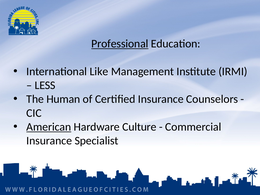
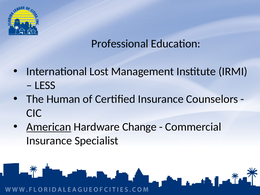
Professional underline: present -> none
Like: Like -> Lost
Culture: Culture -> Change
